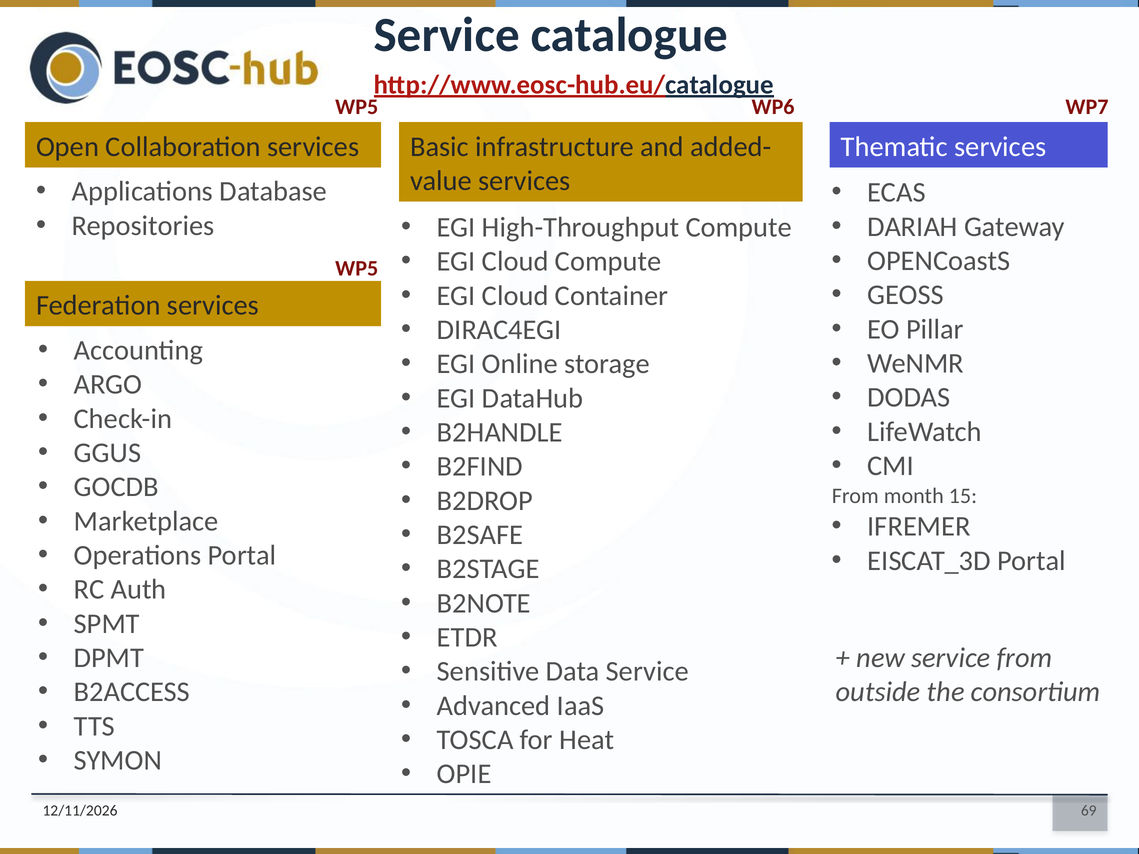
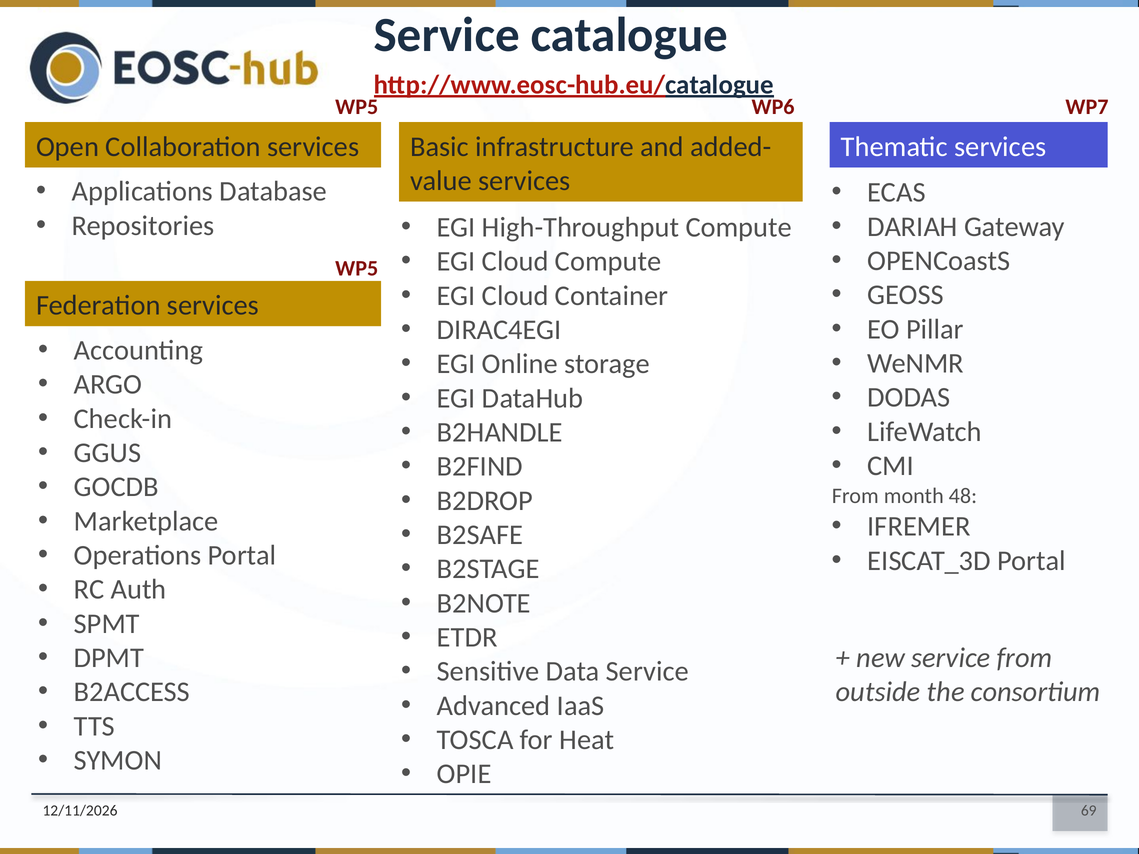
15: 15 -> 48
